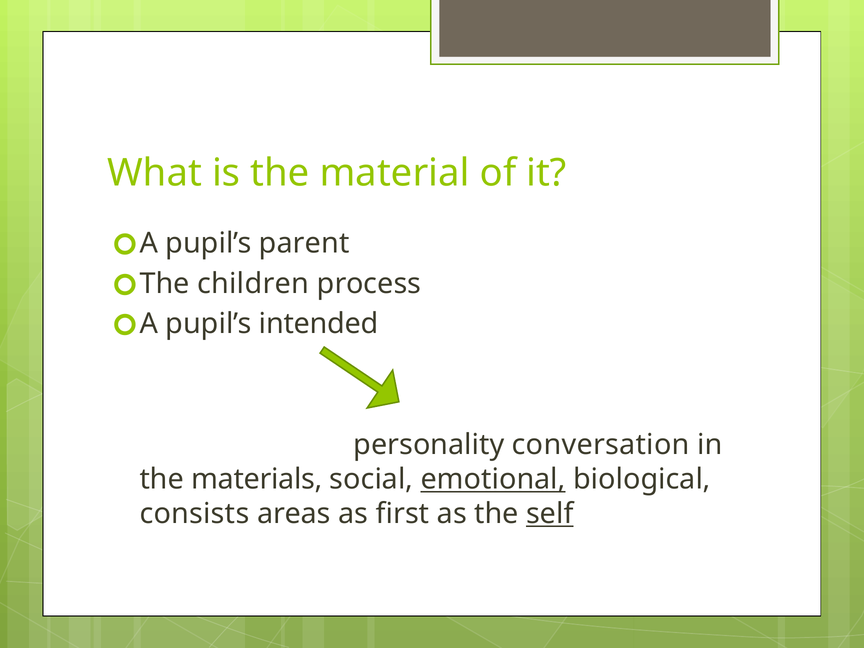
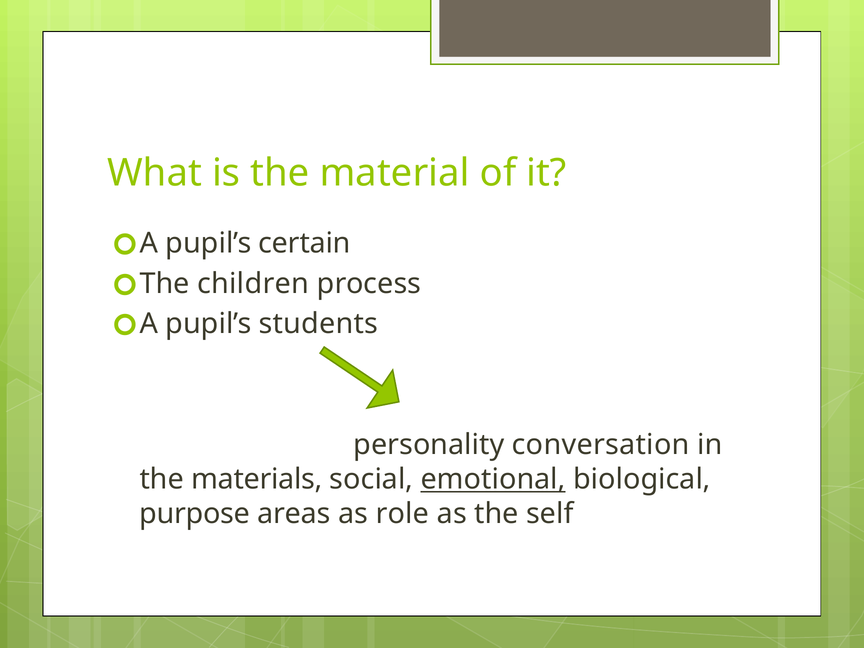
parent: parent -> certain
intended: intended -> students
consists: consists -> purpose
first: first -> role
self underline: present -> none
